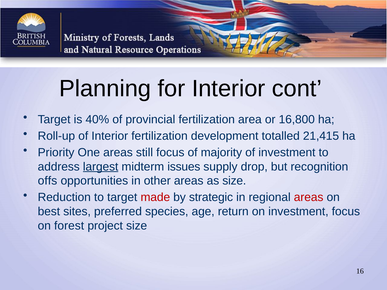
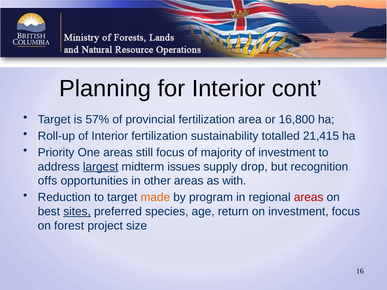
40%: 40% -> 57%
development: development -> sustainability
as size: size -> with
made colour: red -> orange
strategic: strategic -> program
sites underline: none -> present
